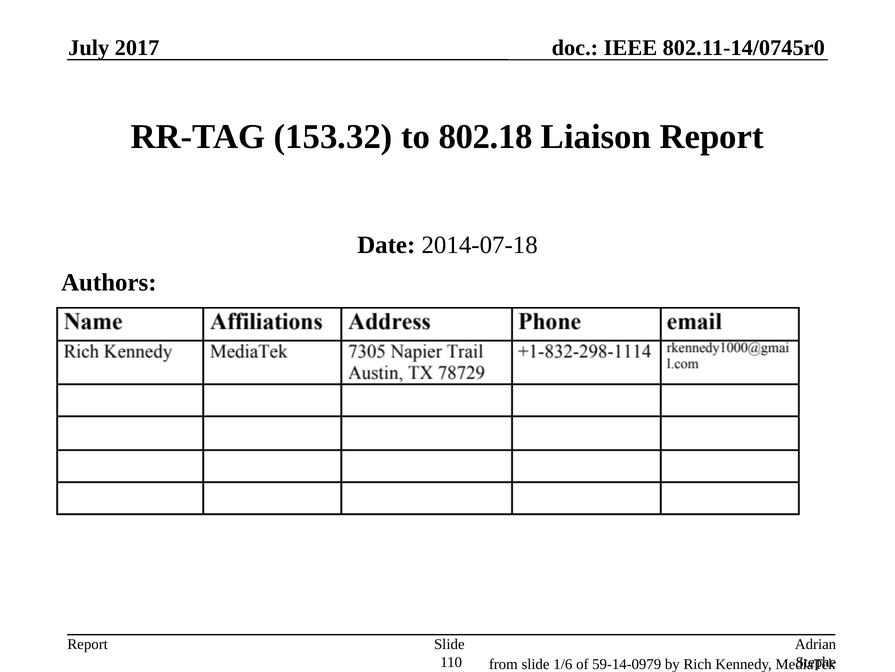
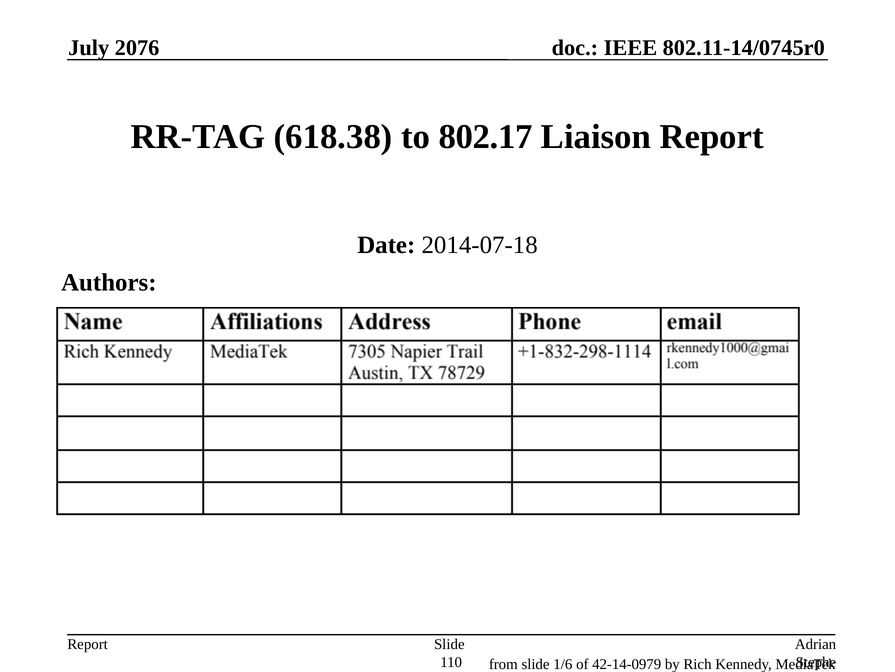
2017: 2017 -> 2076
153.32: 153.32 -> 618.38
802.18: 802.18 -> 802.17
59-14-0979: 59-14-0979 -> 42-14-0979
